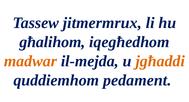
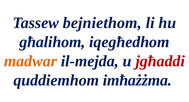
jitmermrux: jitmermrux -> bejniethom
jgħaddi colour: orange -> red
pedament: pedament -> imħażżma
